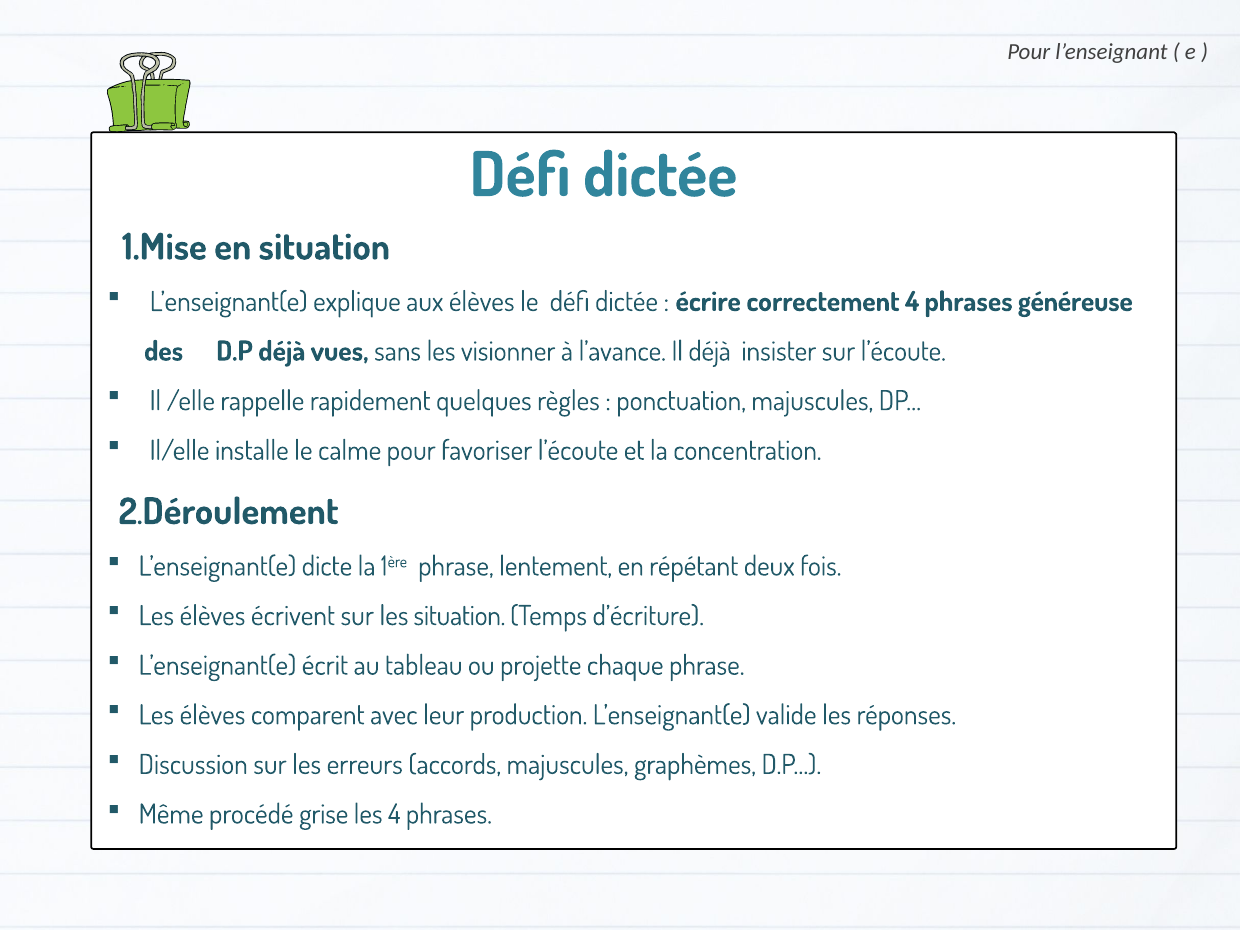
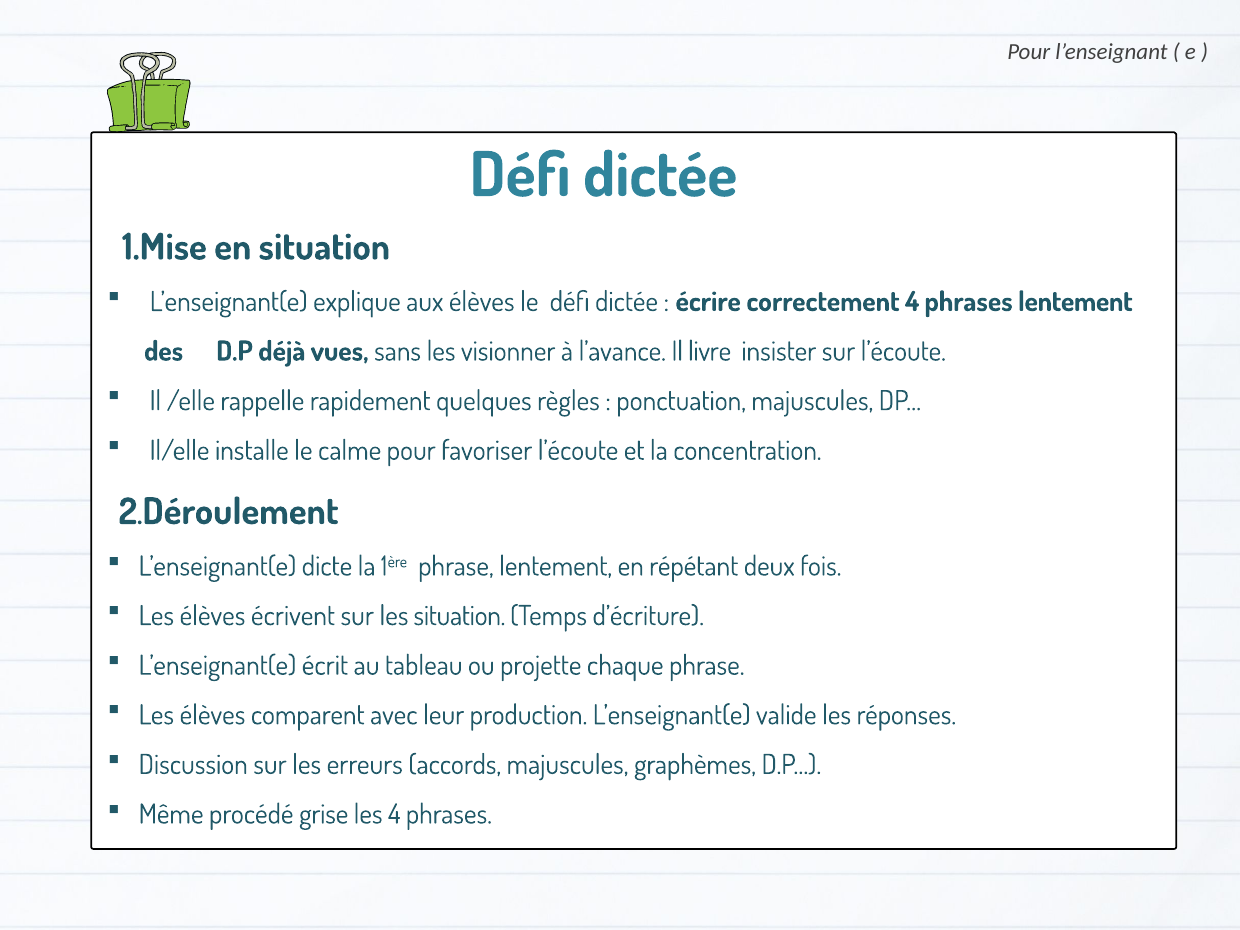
phrases généreuse: généreuse -> lentement
Il déjà: déjà -> livre
